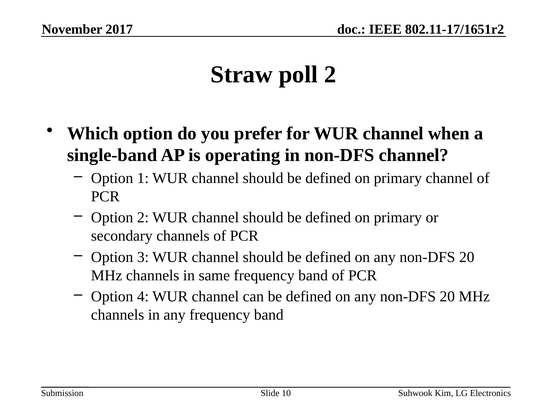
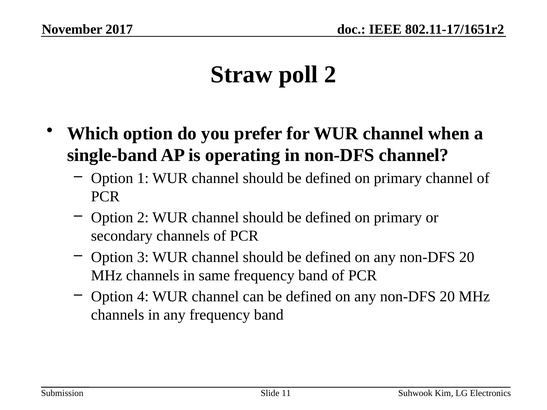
10: 10 -> 11
